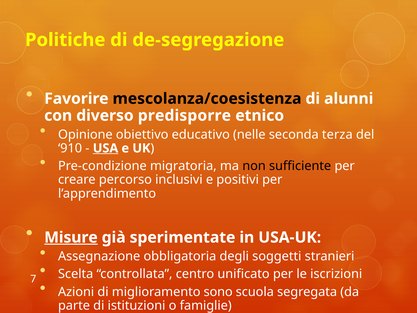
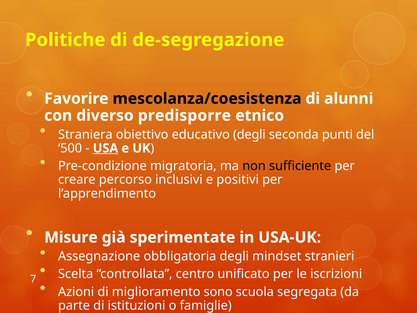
Opinione: Opinione -> Straniera
educativo nelle: nelle -> degli
terza: terza -> punti
910: 910 -> 500
Misure underline: present -> none
soggetti: soggetti -> mindset
